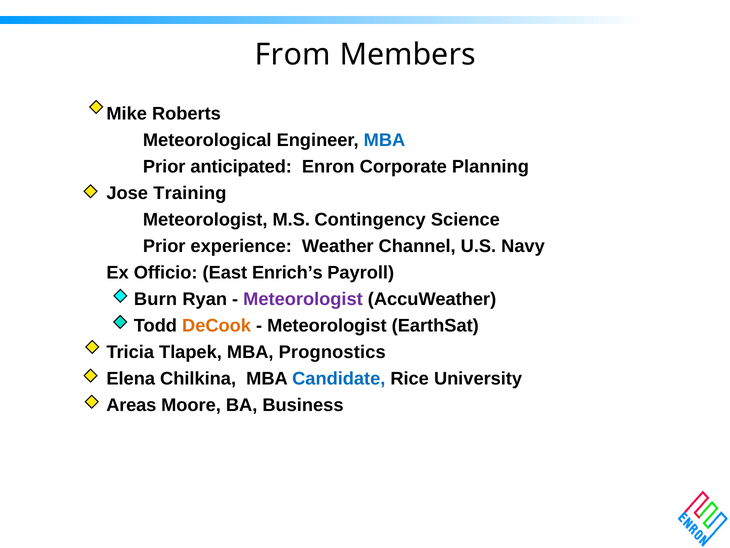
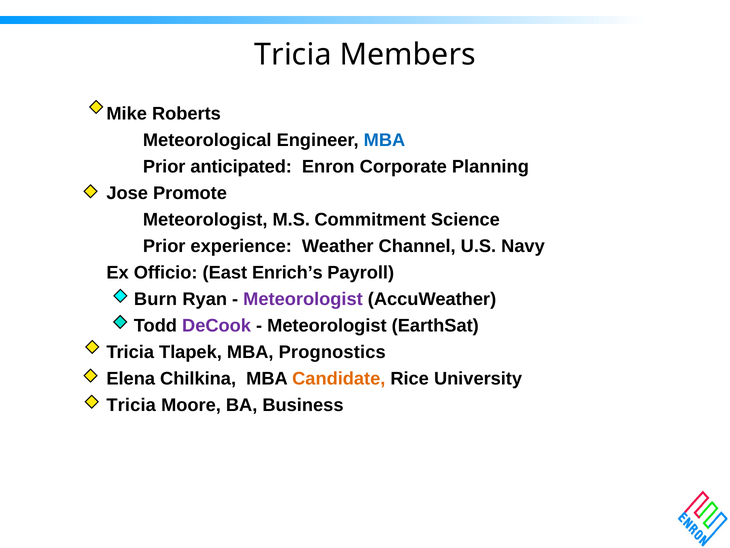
From at (293, 55): From -> Tricia
Training: Training -> Promote
Contingency: Contingency -> Commitment
DeCook colour: orange -> purple
Candidate colour: blue -> orange
Areas at (131, 405): Areas -> Tricia
